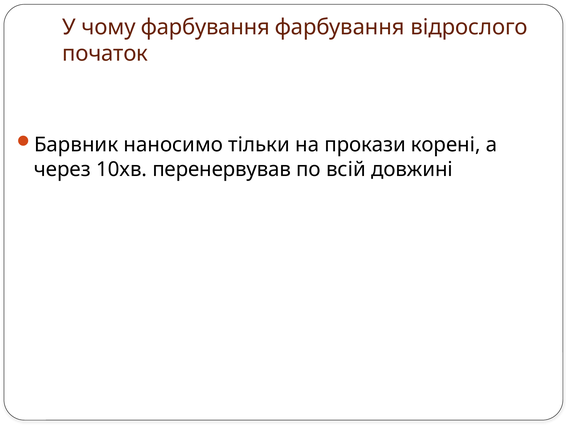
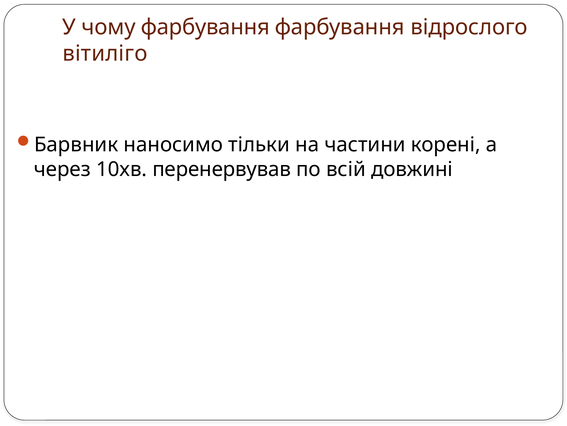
початок: початок -> вітиліго
прокази: прокази -> частини
